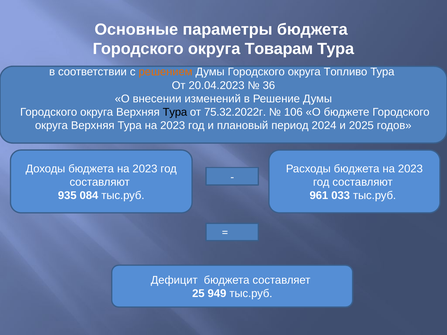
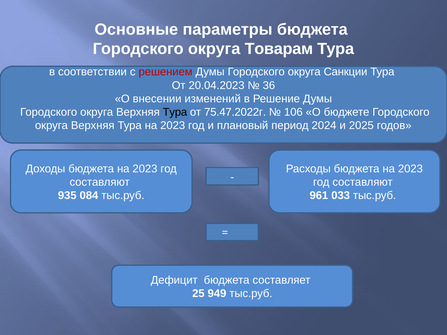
решением colour: orange -> red
Топливо: Топливо -> Санкции
75.32.2022г: 75.32.2022г -> 75.47.2022г
